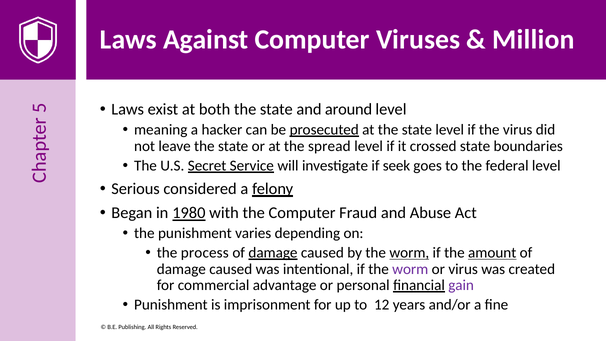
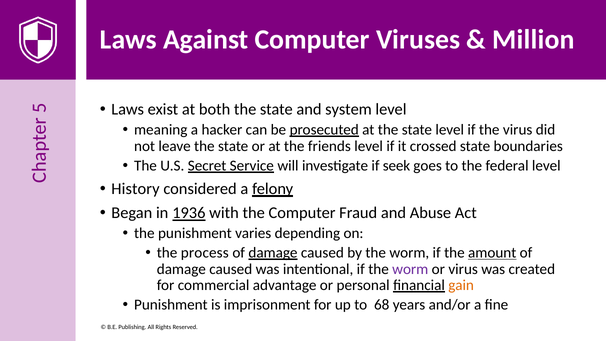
around: around -> system
spread: spread -> friends
Serious: Serious -> History
1980: 1980 -> 1936
worm at (409, 253) underline: present -> none
gain colour: purple -> orange
12: 12 -> 68
